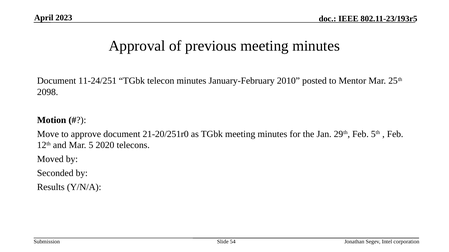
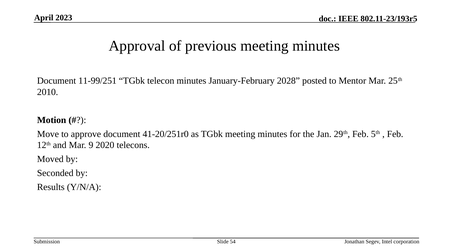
11-24/251: 11-24/251 -> 11-99/251
2010: 2010 -> 2028
2098: 2098 -> 2010
21-20/251r0: 21-20/251r0 -> 41-20/251r0
5: 5 -> 9
